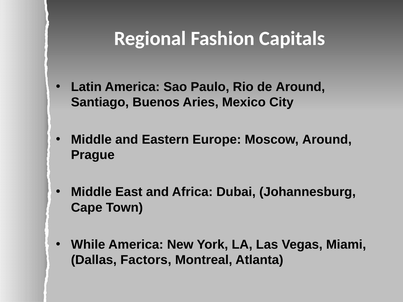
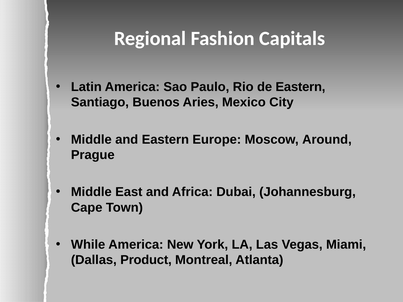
de Around: Around -> Eastern
Factors: Factors -> Product
